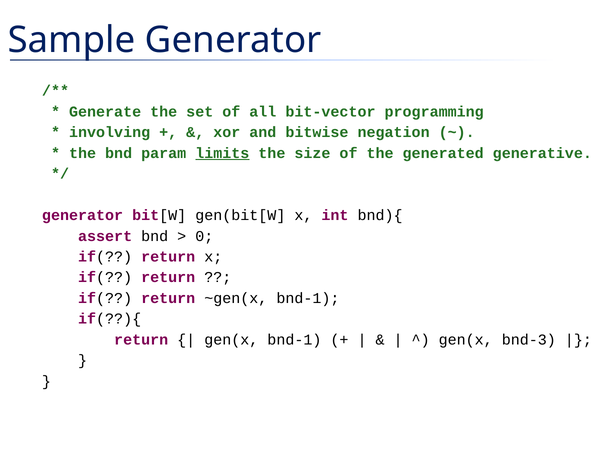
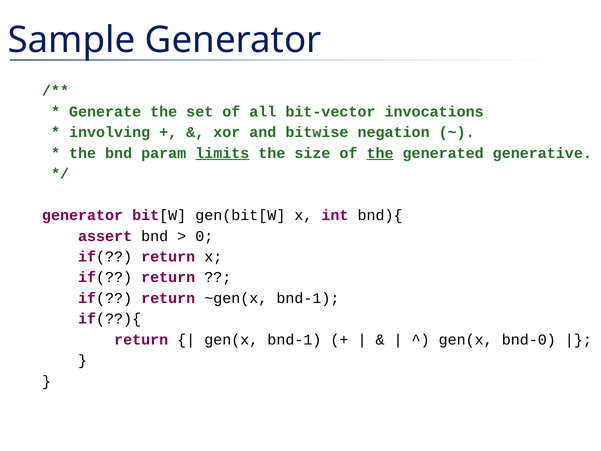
programming: programming -> invocations
the at (380, 153) underline: none -> present
bnd-3: bnd-3 -> bnd-0
